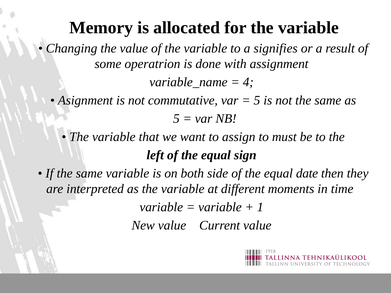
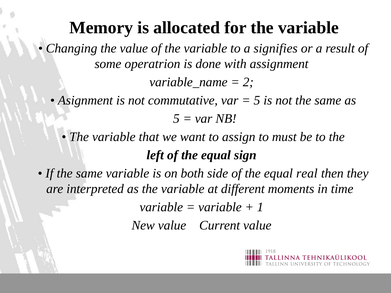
4: 4 -> 2
date: date -> real
